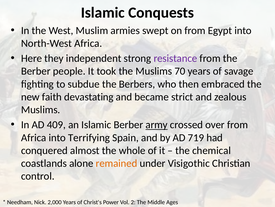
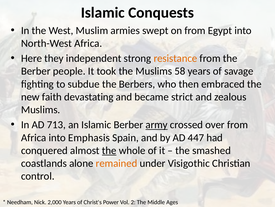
resistance colour: purple -> orange
70: 70 -> 58
409: 409 -> 713
Terrifying: Terrifying -> Emphasis
719: 719 -> 447
the at (109, 150) underline: none -> present
chemical: chemical -> smashed
